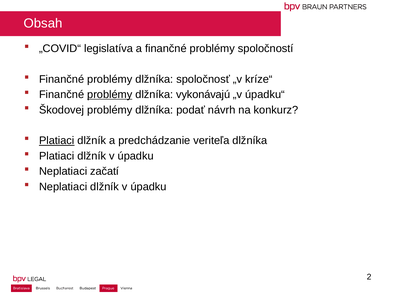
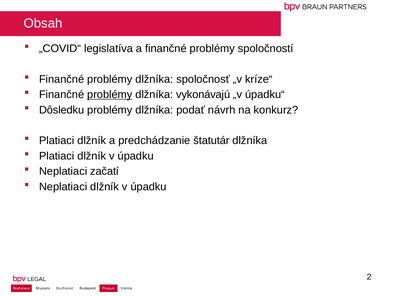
Škodovej: Škodovej -> Dôsledku
Platiaci at (57, 141) underline: present -> none
veriteľa: veriteľa -> štatutár
